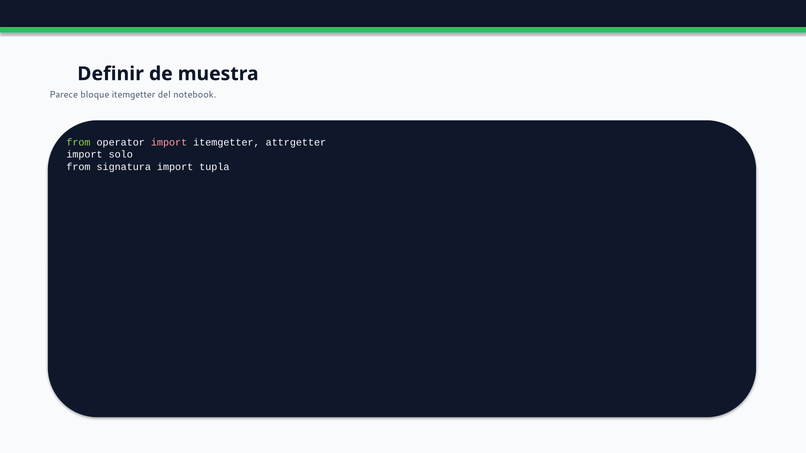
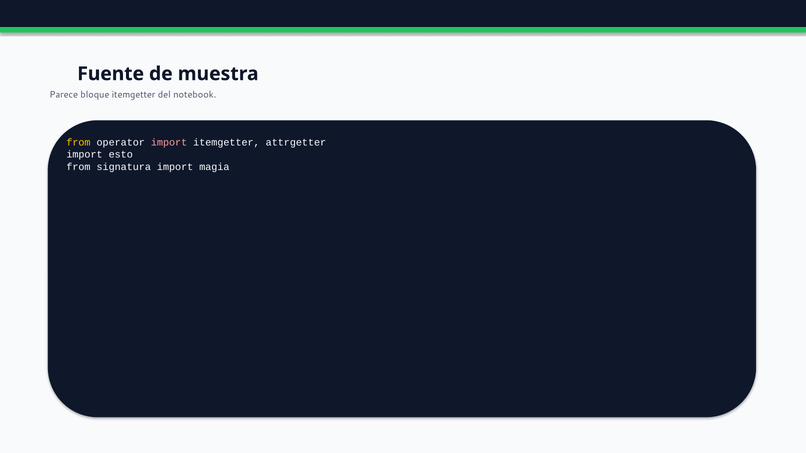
Definir: Definir -> Fuente
from at (78, 143) colour: light green -> yellow
solo: solo -> esto
tupla: tupla -> magia
